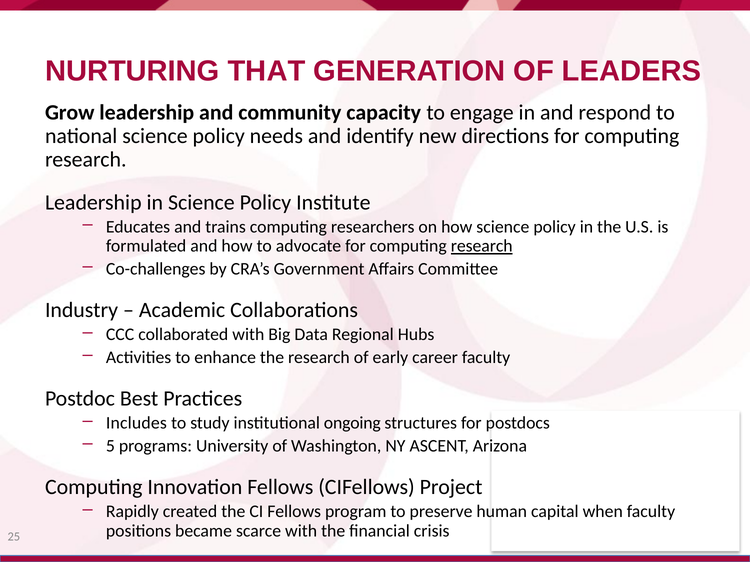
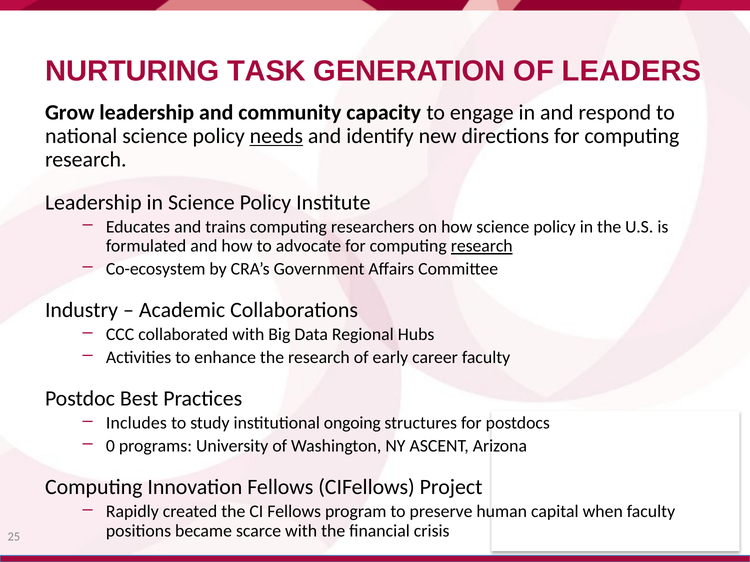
THAT: THAT -> TASK
needs underline: none -> present
Co-challenges: Co-challenges -> Co-ecosystem
5: 5 -> 0
